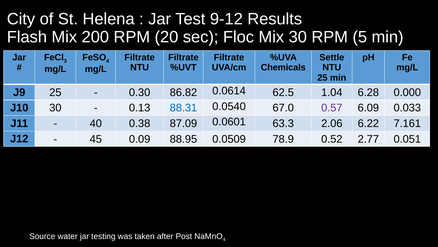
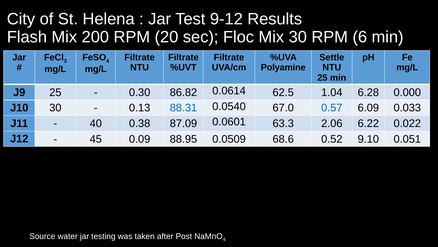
5: 5 -> 6
Chemicals: Chemicals -> Polyamine
0.57 colour: purple -> blue
7.161: 7.161 -> 0.022
78.9: 78.9 -> 68.6
2.77: 2.77 -> 9.10
